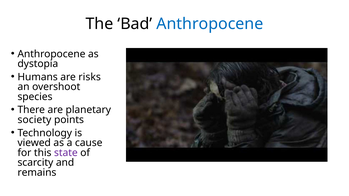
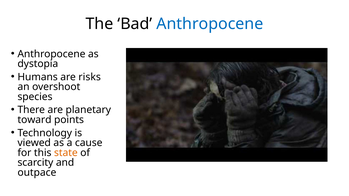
society: society -> toward
state colour: purple -> orange
remains: remains -> outpace
